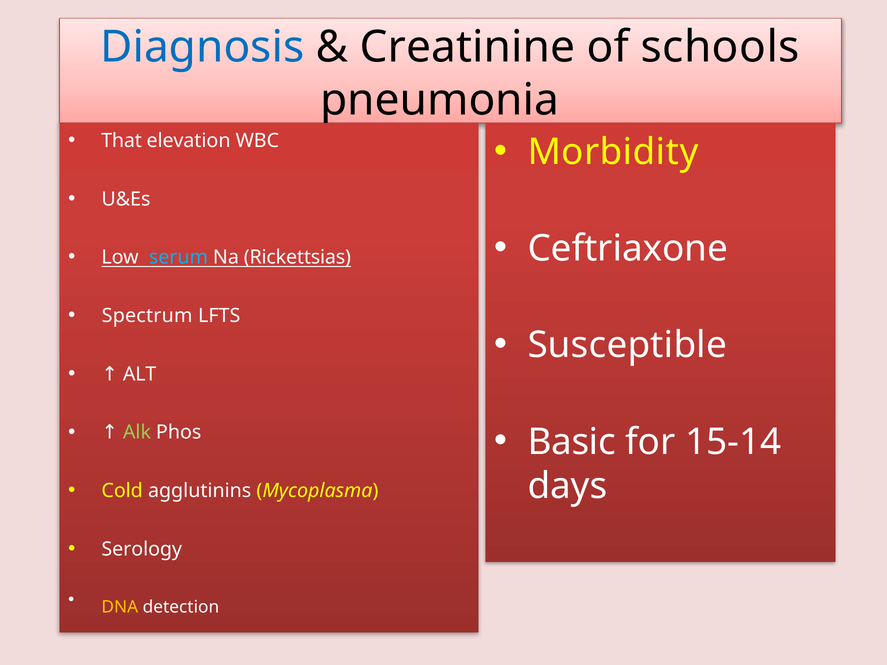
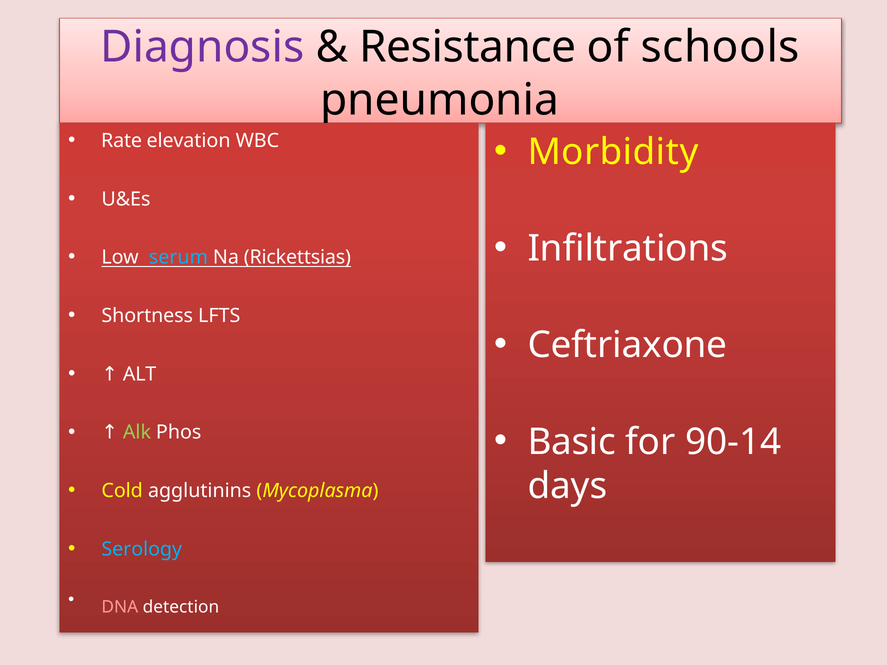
Diagnosis colour: blue -> purple
Creatinine: Creatinine -> Resistance
That: That -> Rate
Ceftriaxone: Ceftriaxone -> Infiltrations
Spectrum: Spectrum -> Shortness
Susceptible: Susceptible -> Ceftriaxone
15-14: 15-14 -> 90-14
Serology colour: white -> light blue
DNA colour: yellow -> pink
